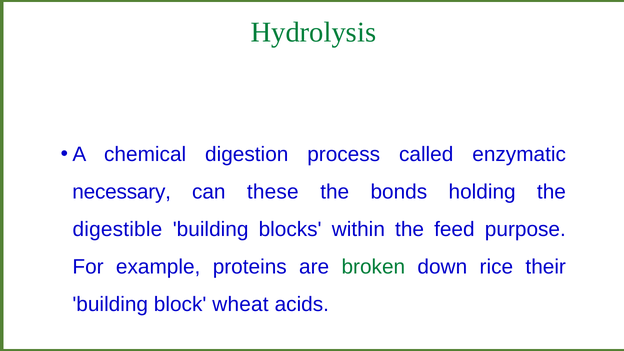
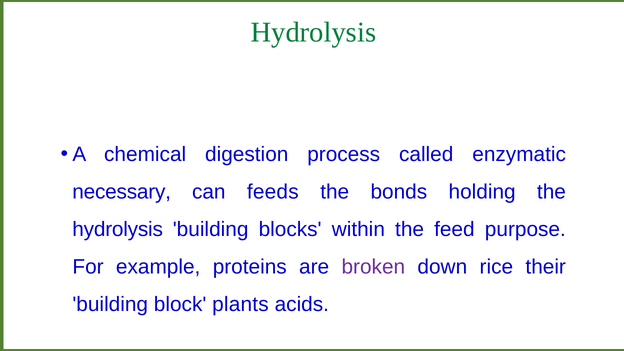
these: these -> feeds
digestible at (117, 230): digestible -> hydrolysis
broken colour: green -> purple
wheat: wheat -> plants
